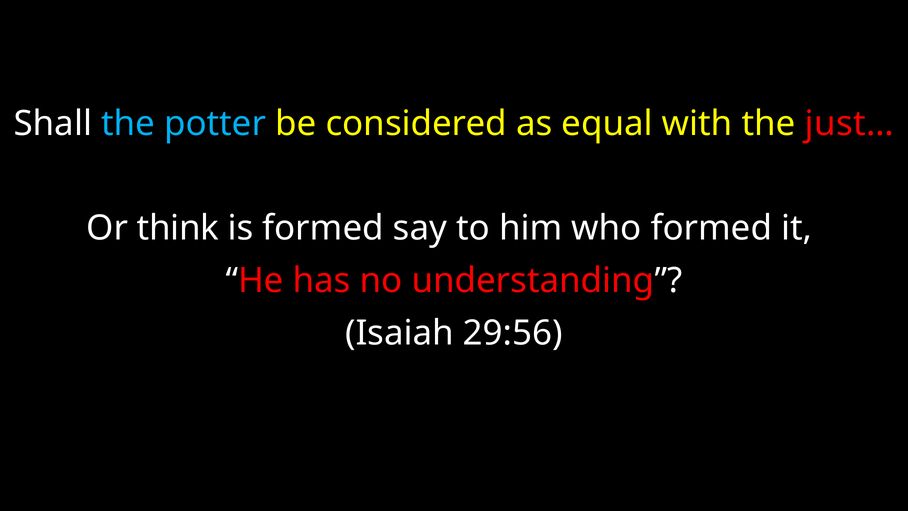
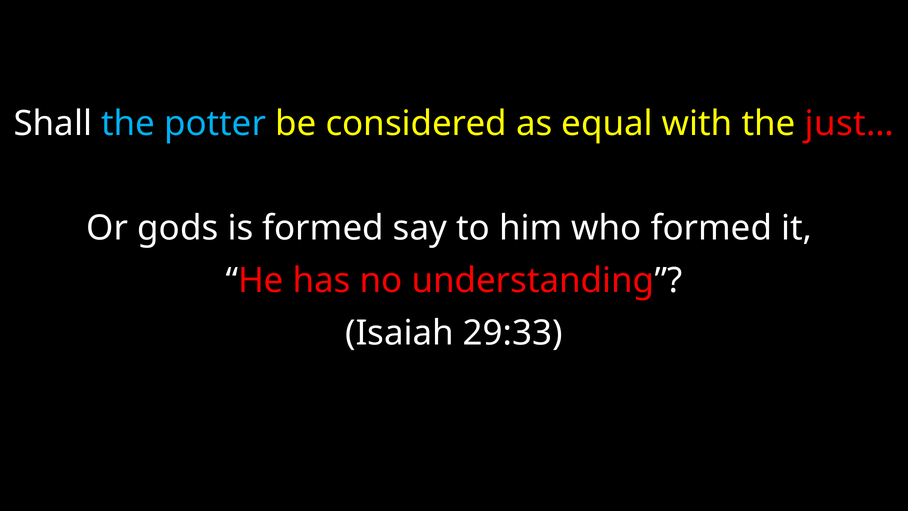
think: think -> gods
29:56: 29:56 -> 29:33
